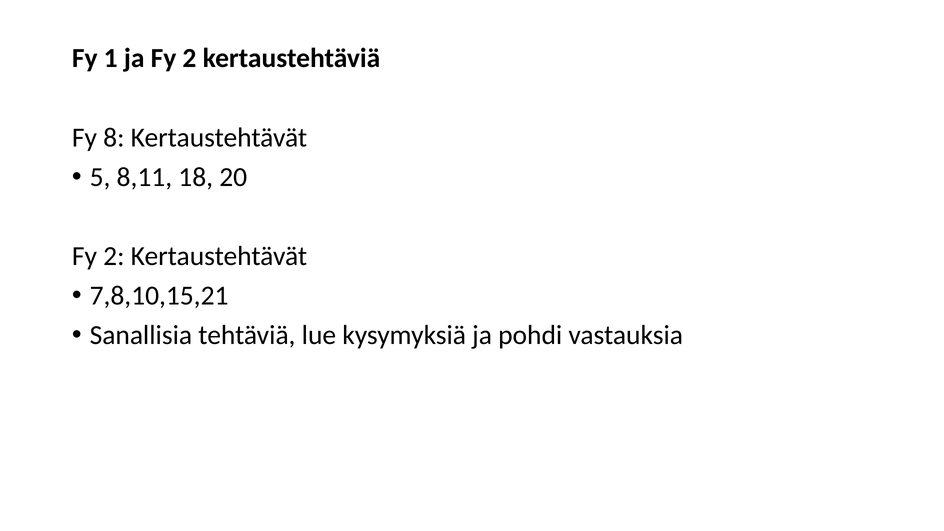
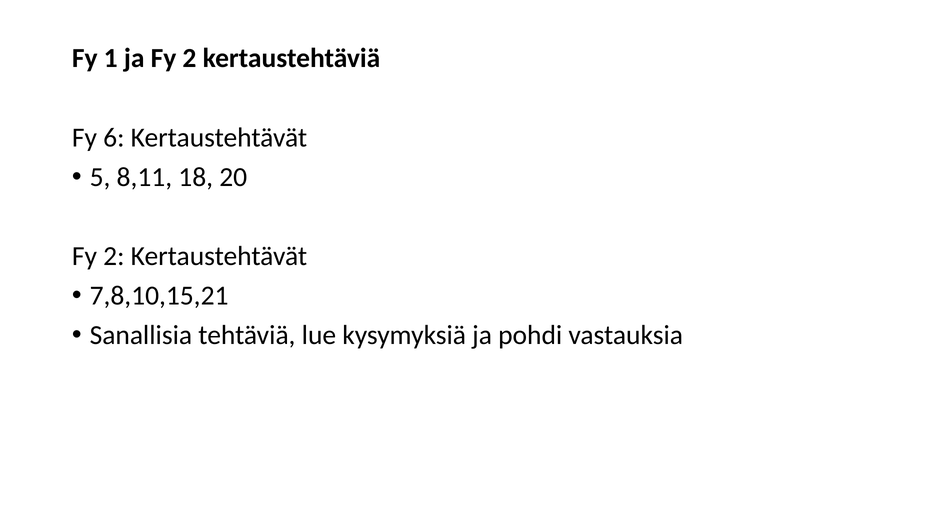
8: 8 -> 6
